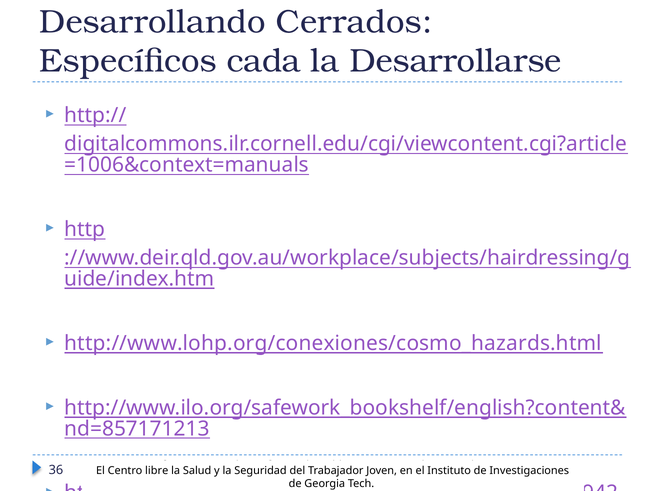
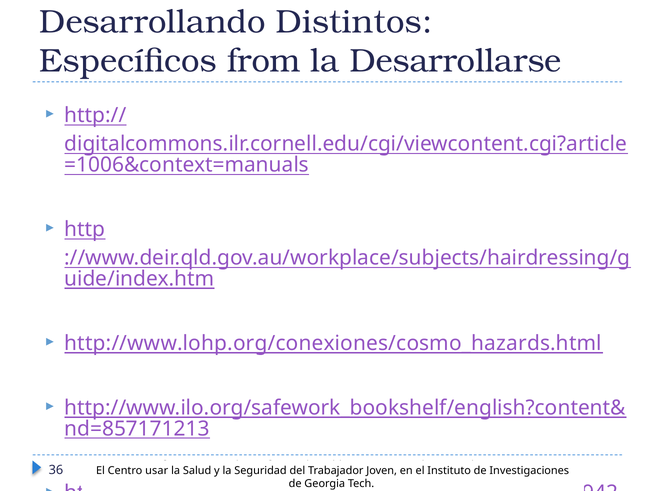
Cerrados: Cerrados -> Distintos
cada: cada -> from
libre: libre -> usar
